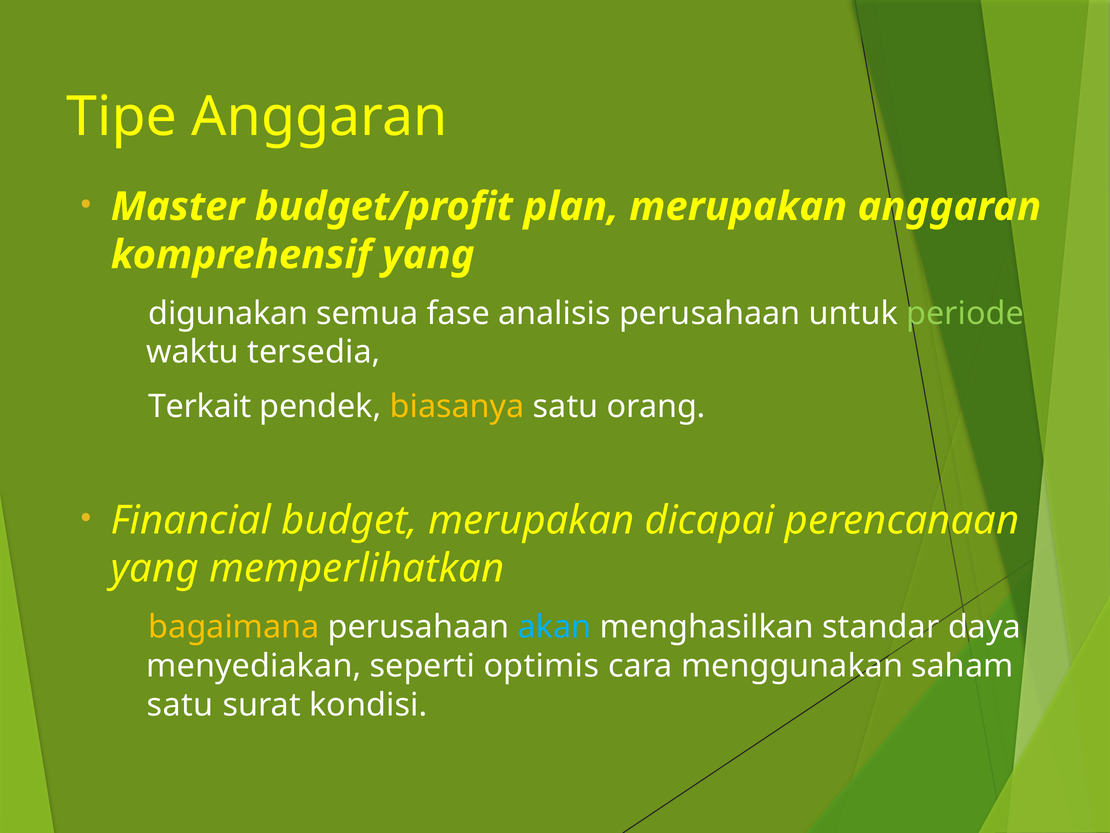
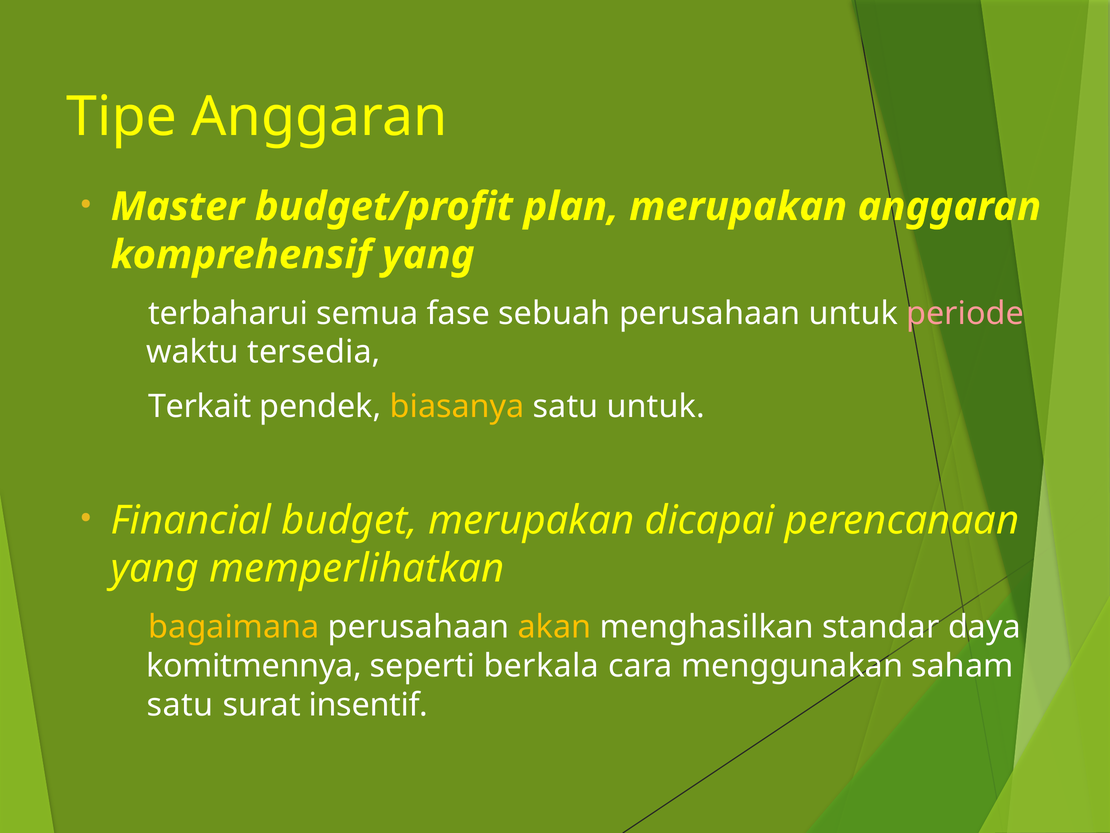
digunakan: digunakan -> terbaharui
analisis: analisis -> sebuah
periode colour: light green -> pink
satu orang: orang -> untuk
akan colour: light blue -> yellow
menyediakan: menyediakan -> komitmennya
optimis: optimis -> berkala
kondisi: kondisi -> insentif
